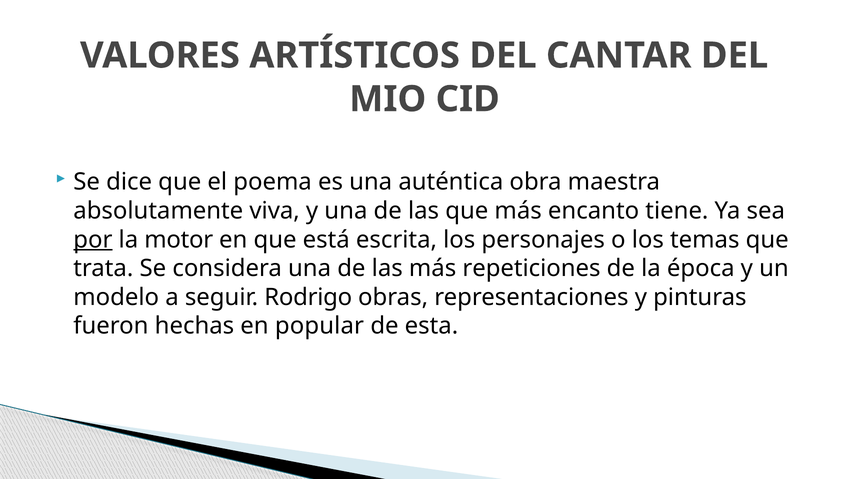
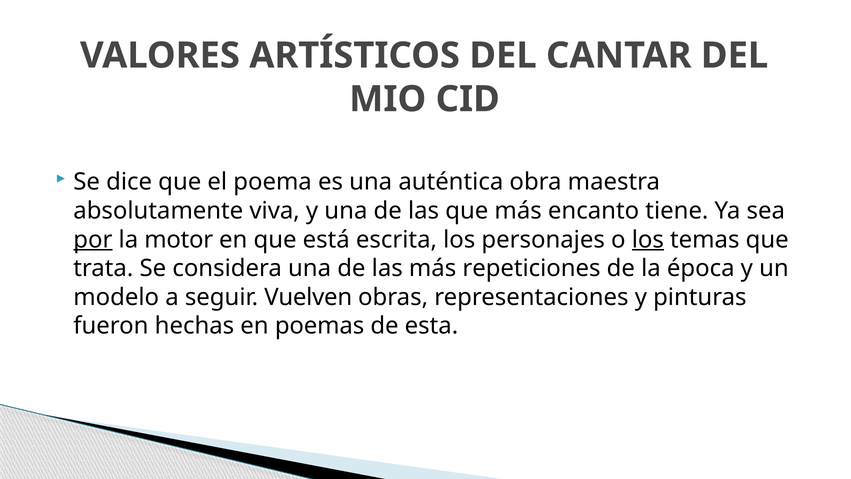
los at (648, 239) underline: none -> present
Rodrigo: Rodrigo -> Vuelven
popular: popular -> poemas
